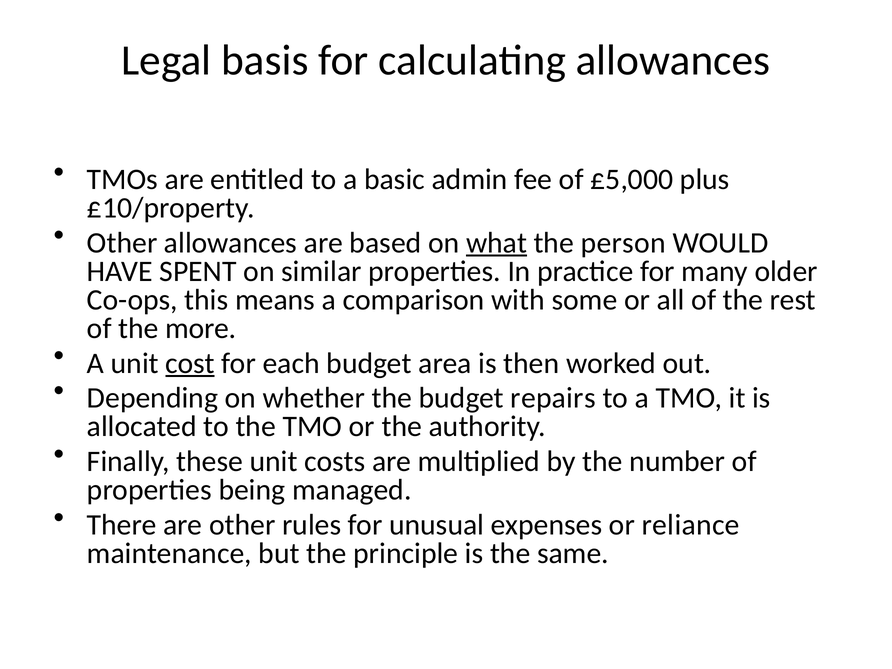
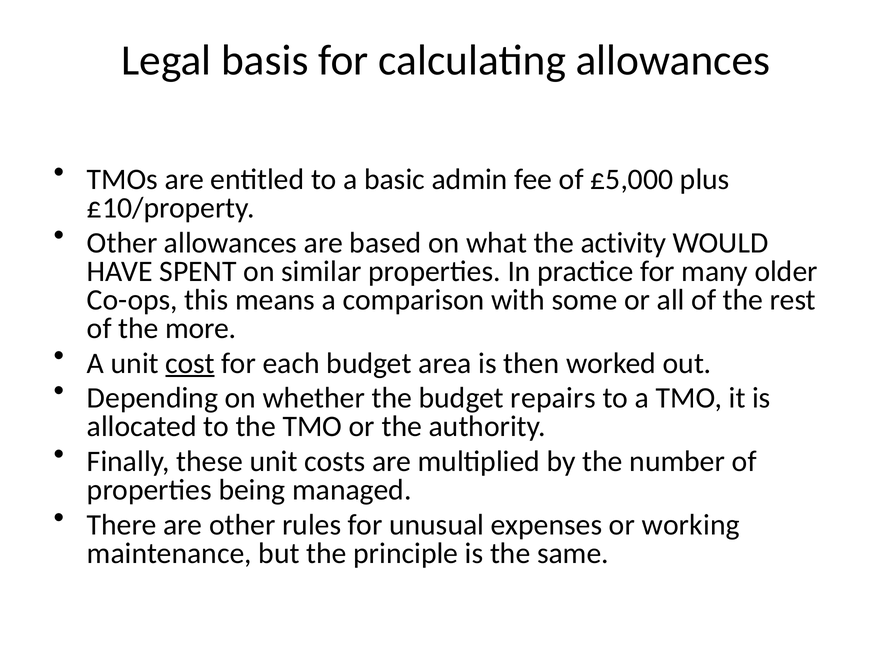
what underline: present -> none
person: person -> activity
reliance: reliance -> working
